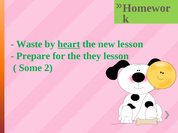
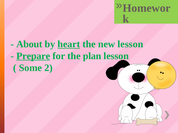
Waste: Waste -> About
Prepare underline: none -> present
they: they -> plan
